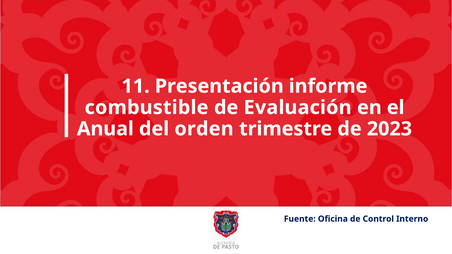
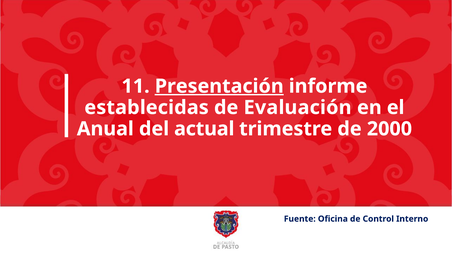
Presentación underline: none -> present
combustible: combustible -> establecidas
orden: orden -> actual
2023: 2023 -> 2000
